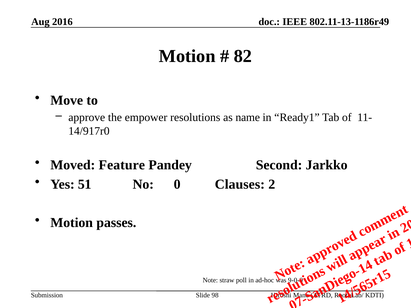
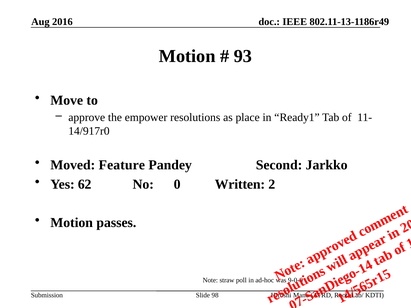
82: 82 -> 93
name: name -> place
51: 51 -> 62
Clauses: Clauses -> Written
